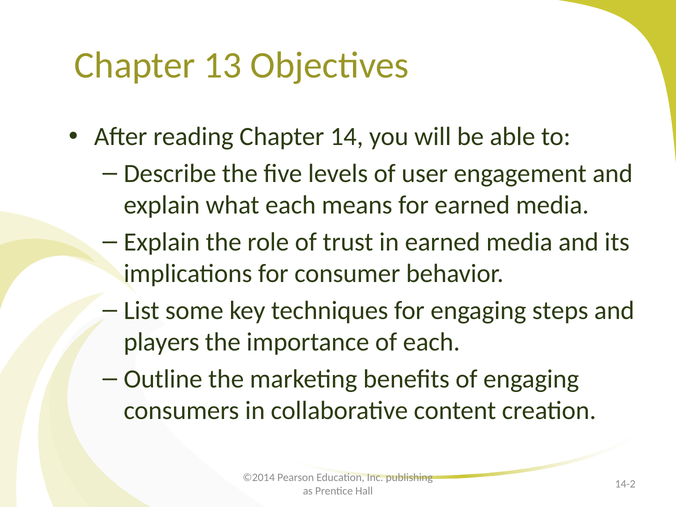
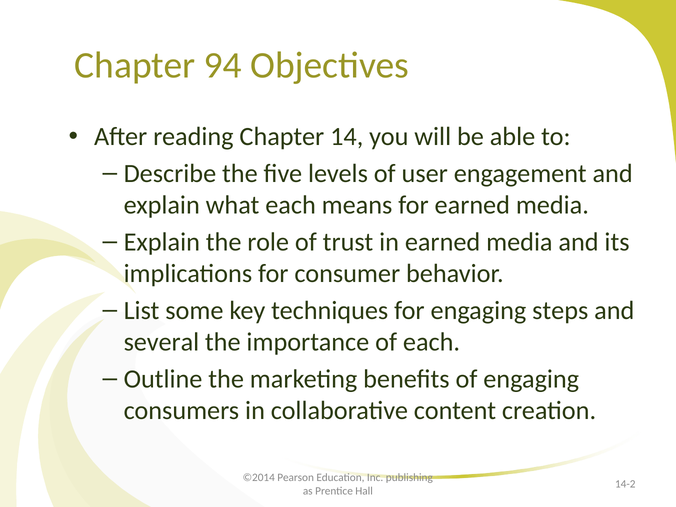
13: 13 -> 94
players: players -> several
